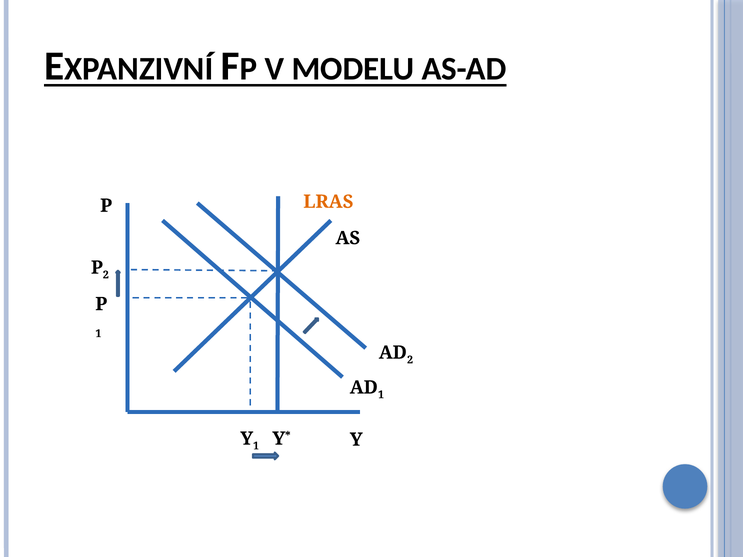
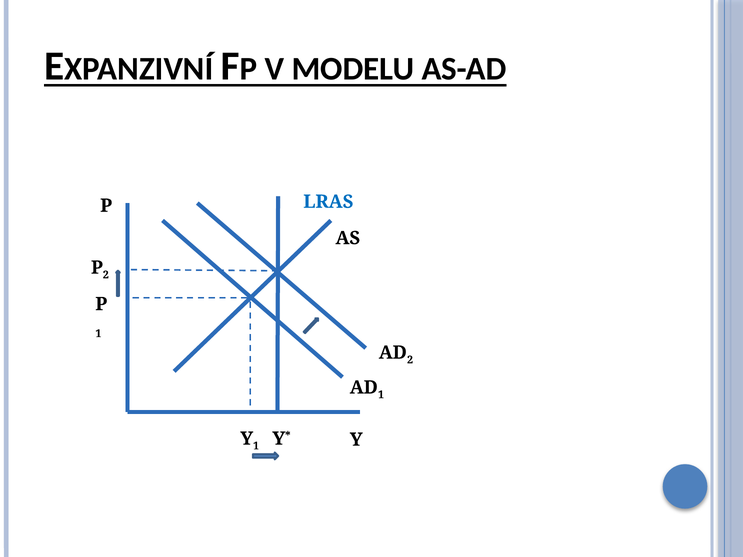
LRAS colour: orange -> blue
